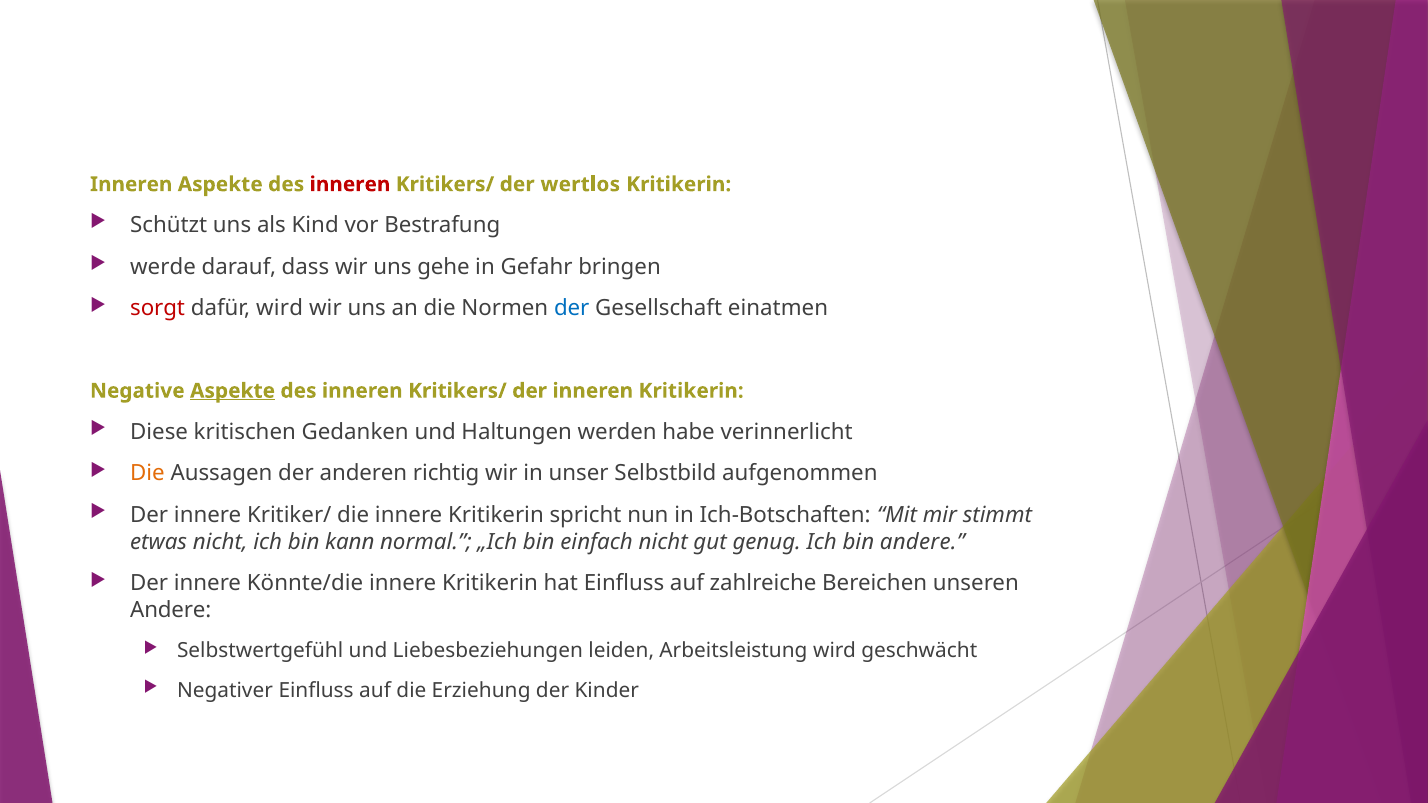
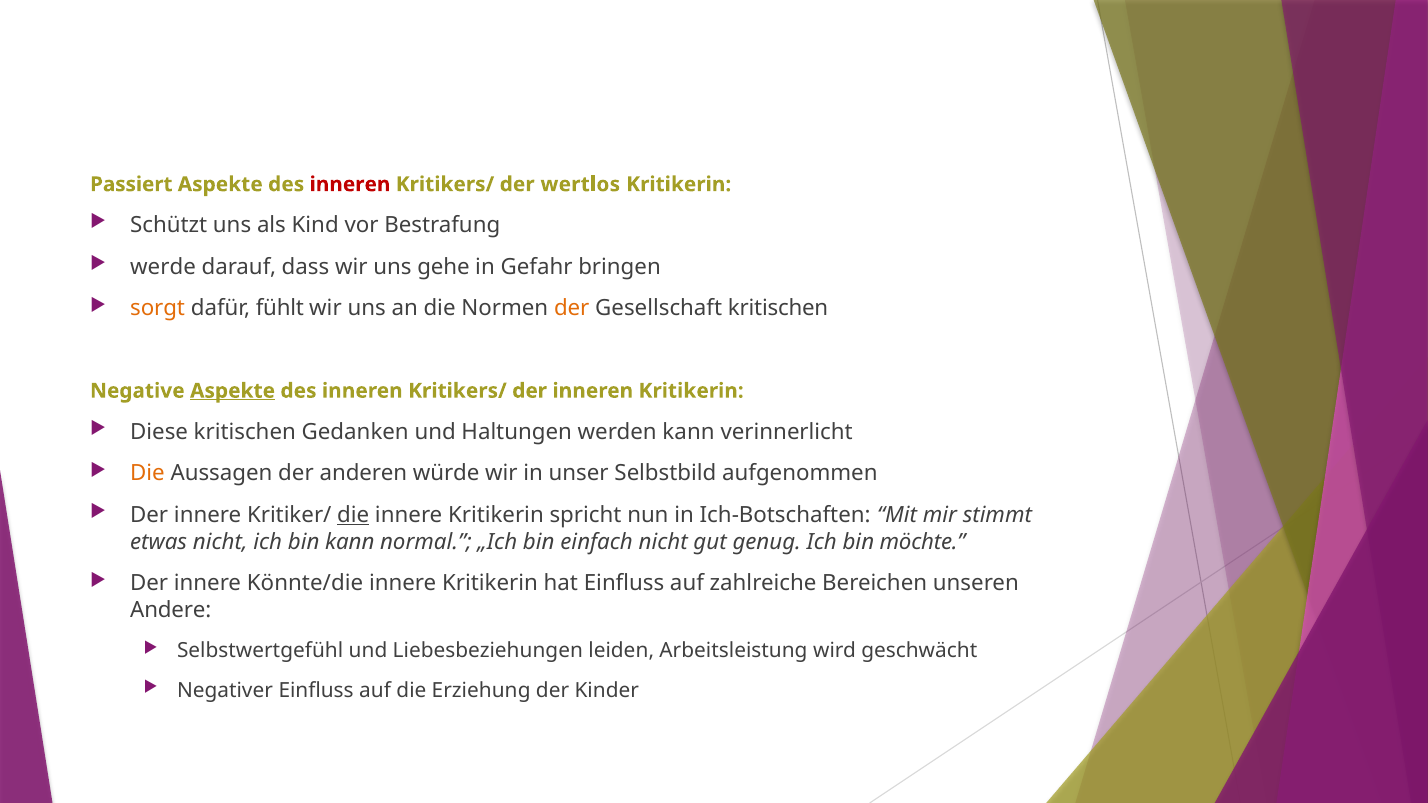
Inneren at (131, 184): Inneren -> Passiert
sorgt colour: red -> orange
dafür wird: wird -> fühlt
der at (572, 309) colour: blue -> orange
Gesellschaft einatmen: einatmen -> kritischen
werden habe: habe -> kann
richtig: richtig -> würde
die at (353, 515) underline: none -> present
bin andere: andere -> möchte
